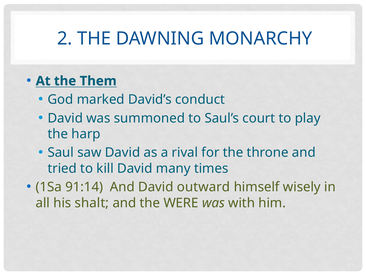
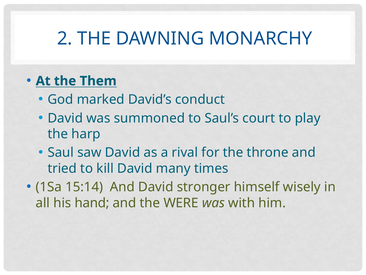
91:14: 91:14 -> 15:14
outward: outward -> stronger
shalt: shalt -> hand
